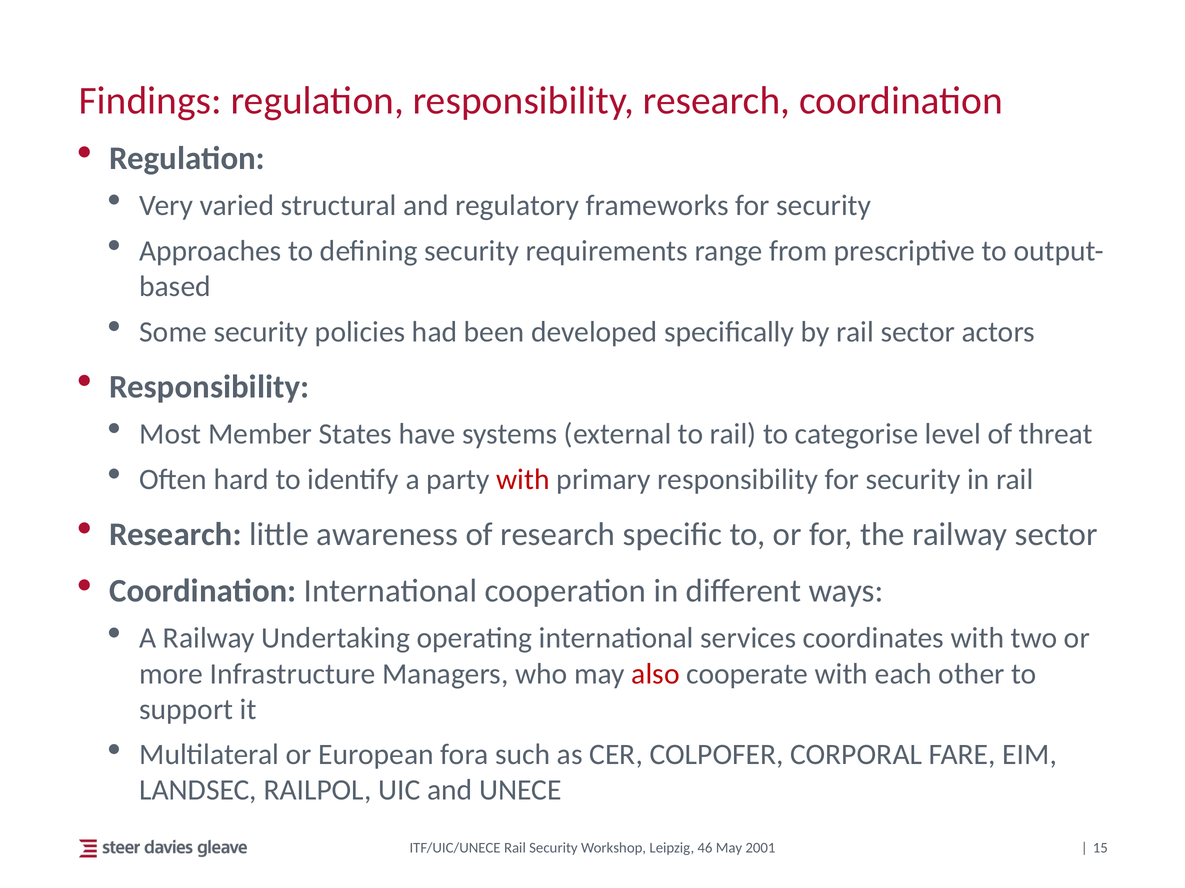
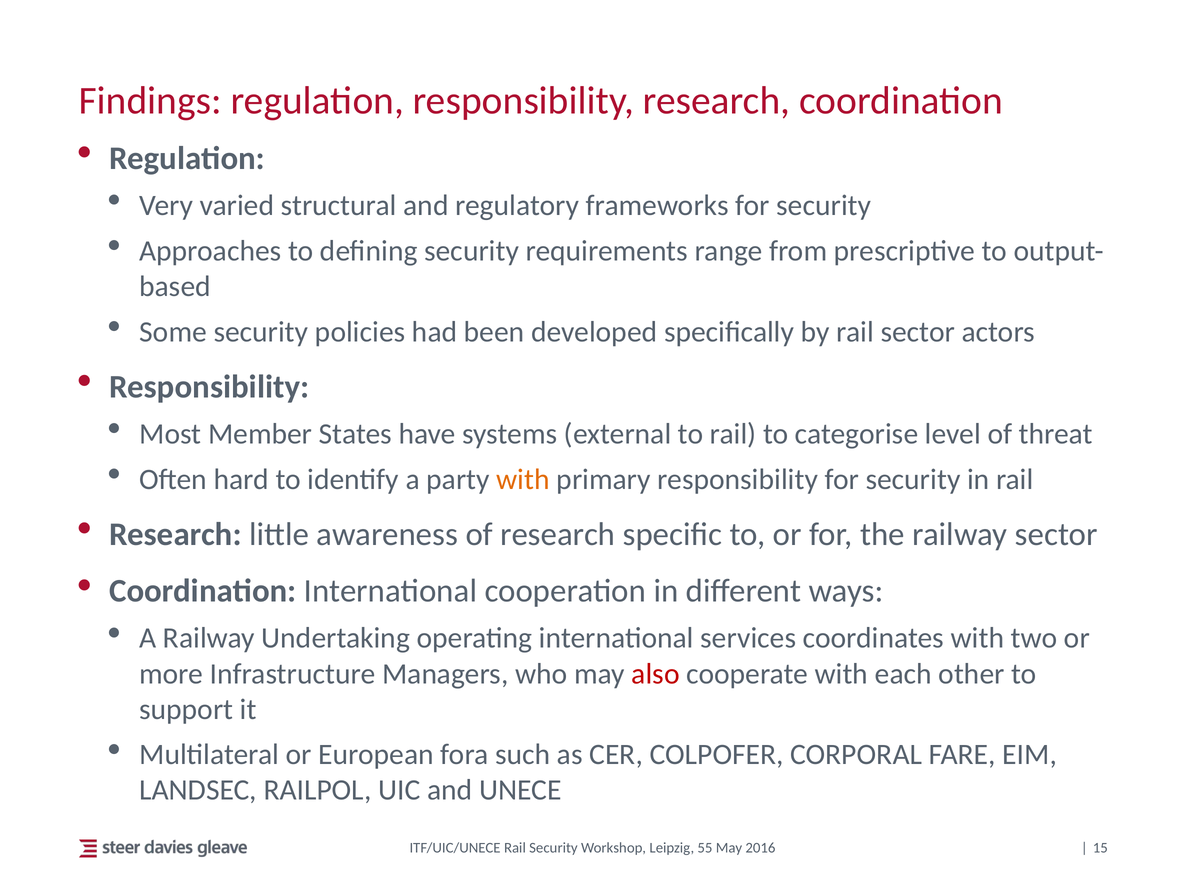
with at (523, 480) colour: red -> orange
46: 46 -> 55
2001: 2001 -> 2016
